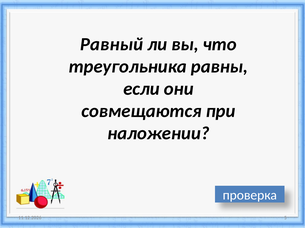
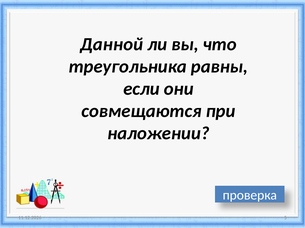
Равный: Равный -> Данной
